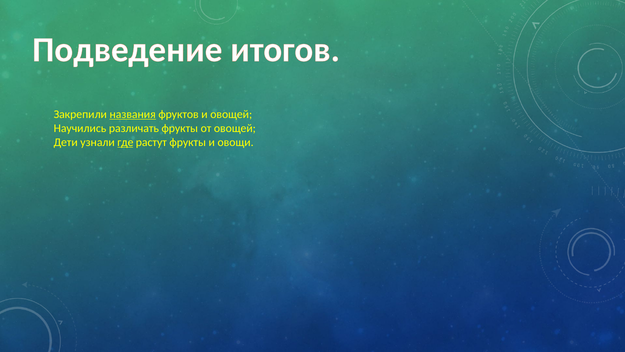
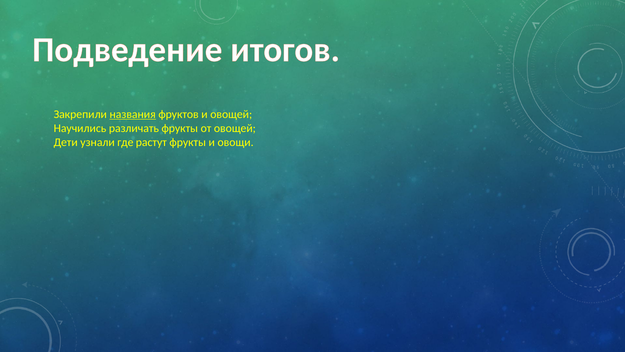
где underline: present -> none
